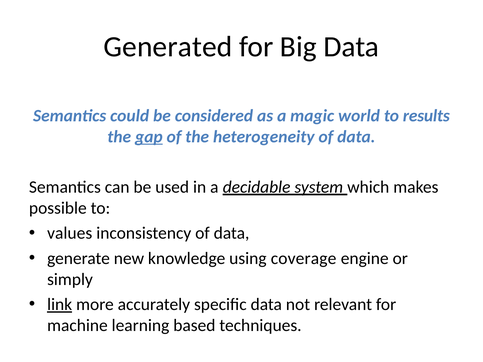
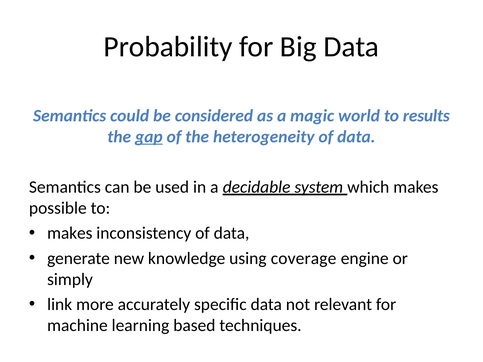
Generated: Generated -> Probability
values at (70, 233): values -> makes
link underline: present -> none
